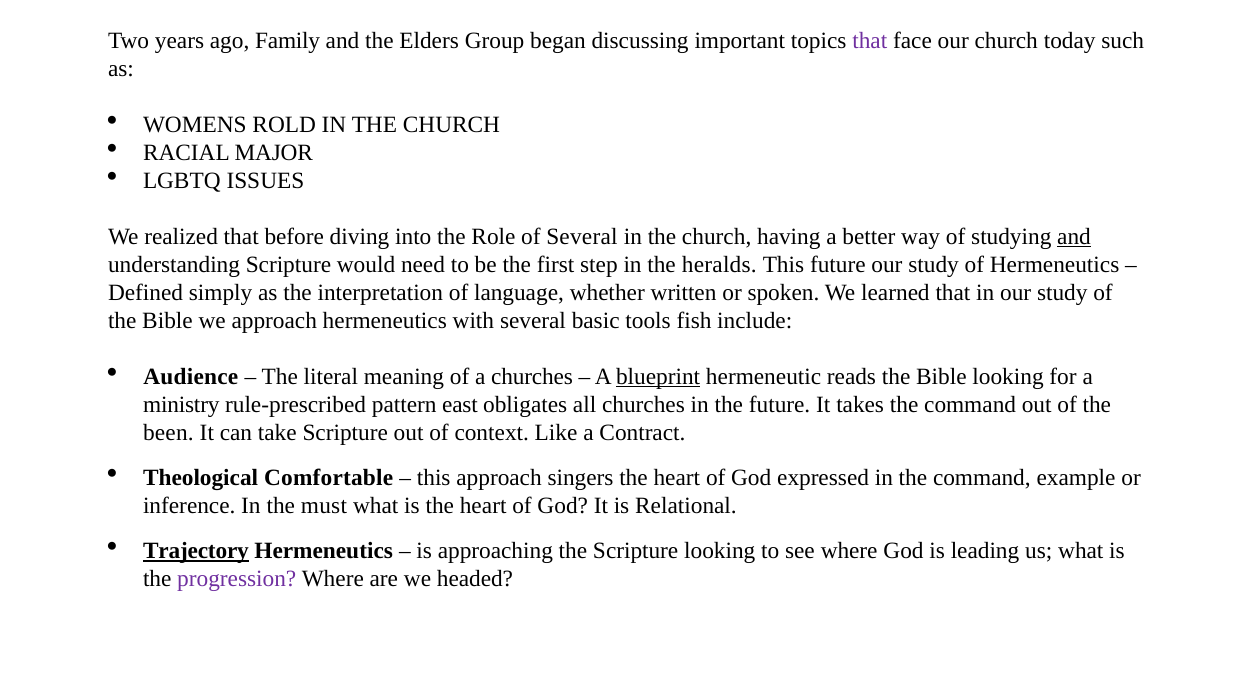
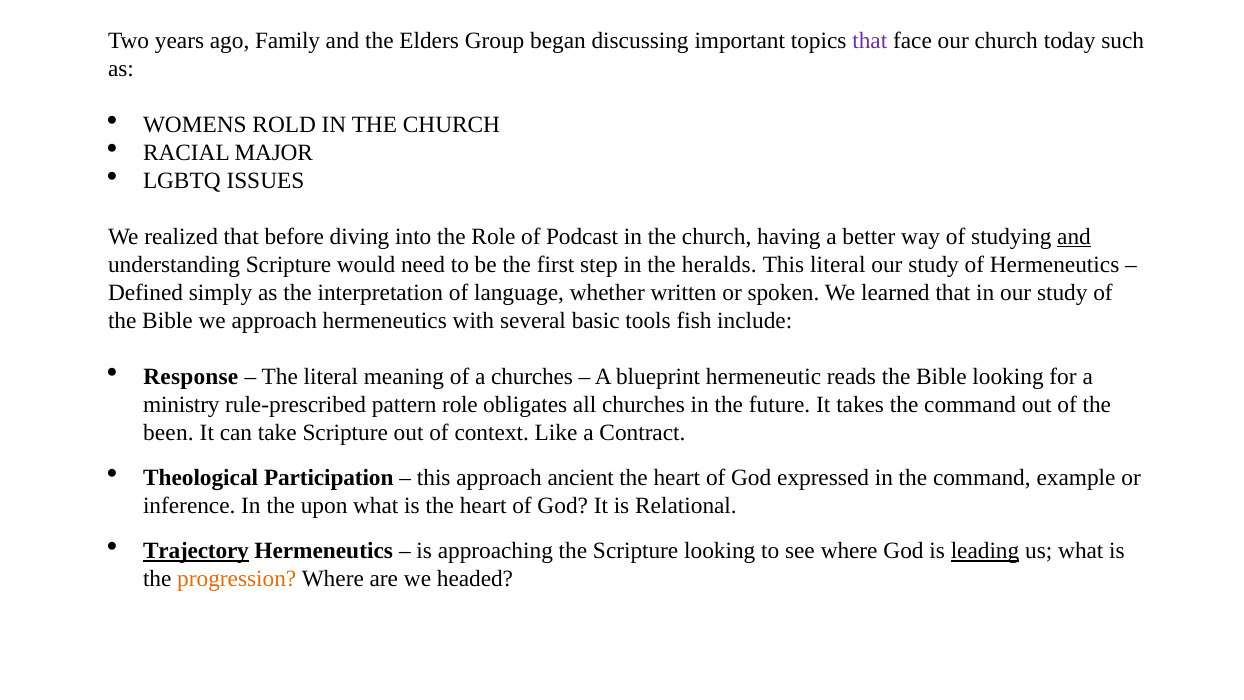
of Several: Several -> Podcast
This future: future -> literal
Audience: Audience -> Response
blueprint underline: present -> none
pattern east: east -> role
Comfortable: Comfortable -> Participation
singers: singers -> ancient
must: must -> upon
leading underline: none -> present
progression colour: purple -> orange
